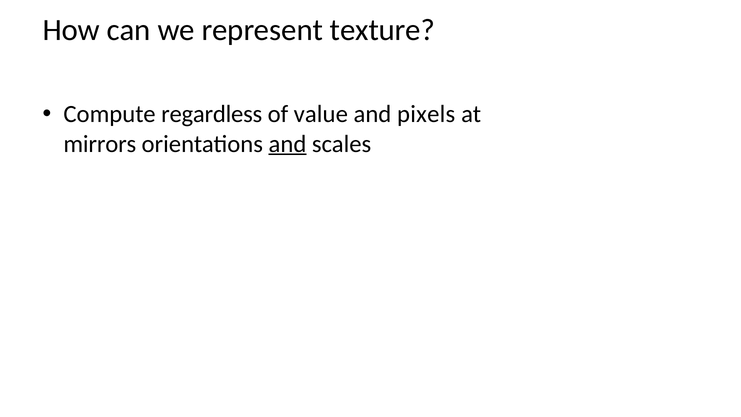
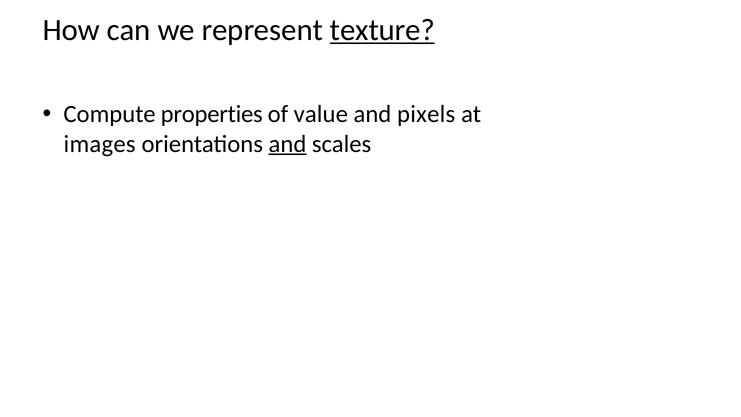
texture underline: none -> present
regardless: regardless -> properties
mirrors: mirrors -> images
